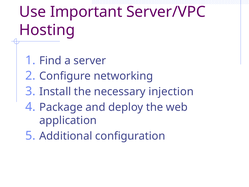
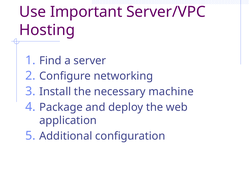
injection: injection -> machine
